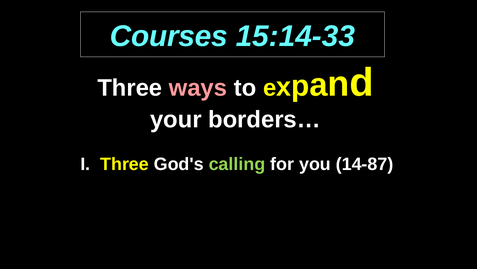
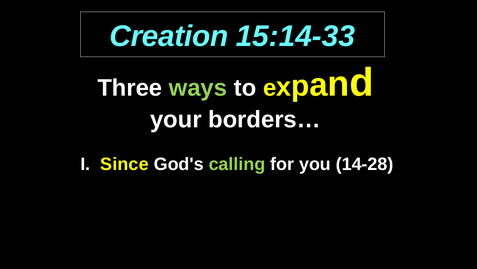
Courses: Courses -> Creation
ways colour: pink -> light green
I Three: Three -> Since
14-87: 14-87 -> 14-28
